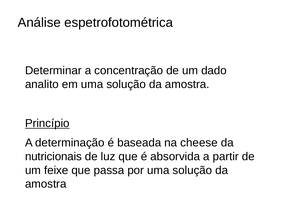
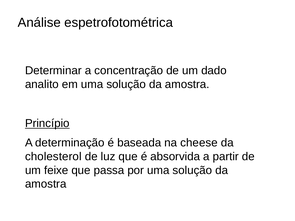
nutricionais: nutricionais -> cholesterol
